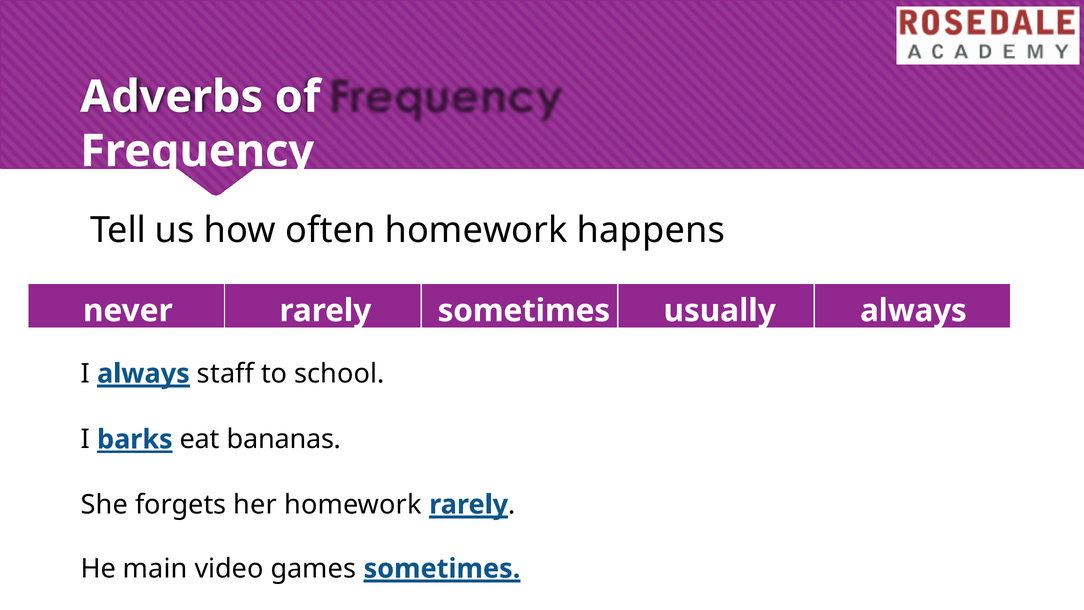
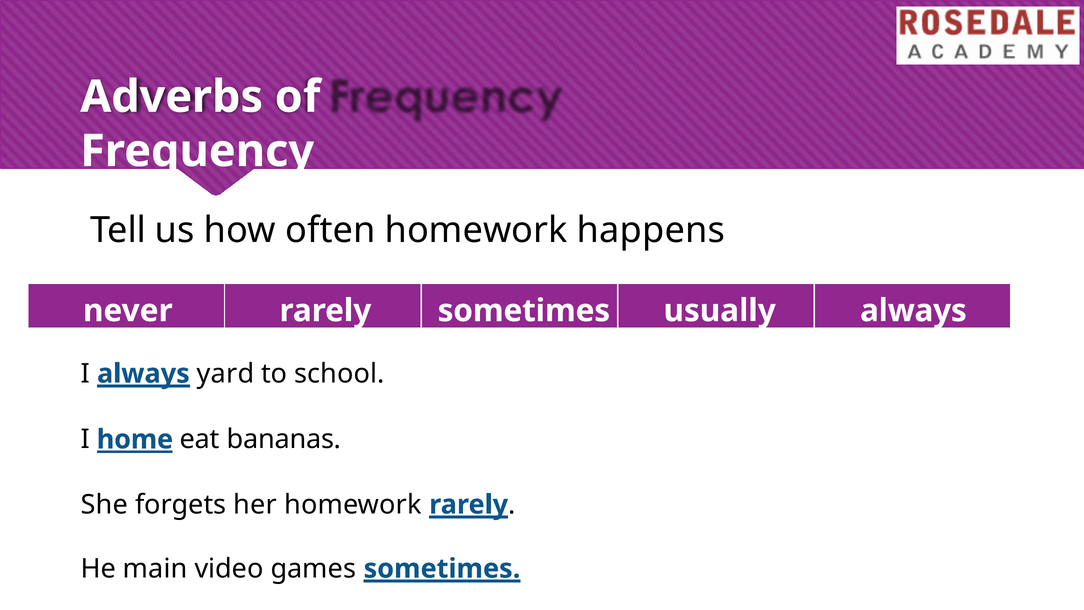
staff: staff -> yard
barks: barks -> home
